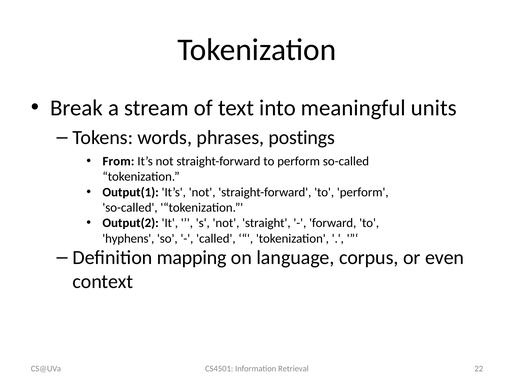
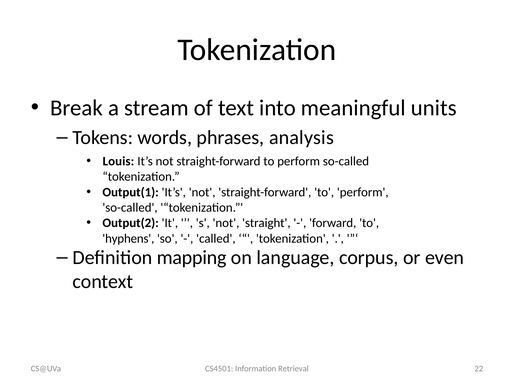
postings: postings -> analysis
From: From -> Louis
